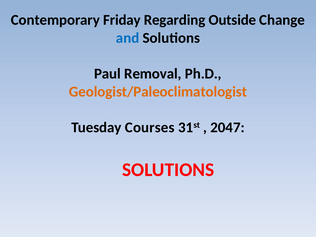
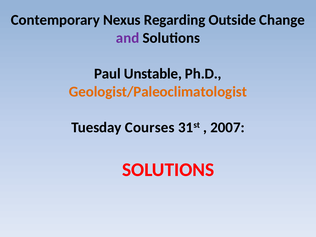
Friday: Friday -> Nexus
and colour: blue -> purple
Removal: Removal -> Unstable
2047: 2047 -> 2007
